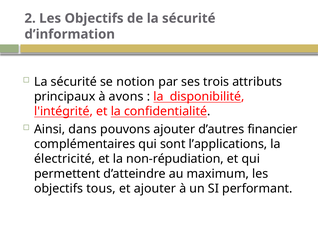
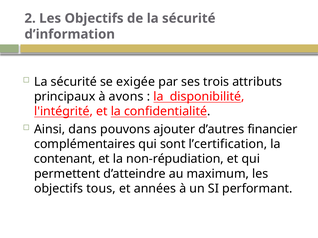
notion: notion -> exigée
l’applications: l’applications -> l’certification
électricité: électricité -> contenant
et ajouter: ajouter -> années
